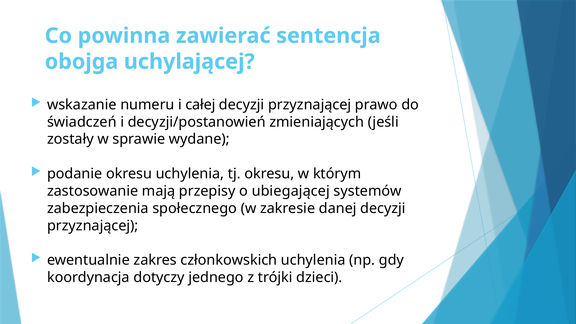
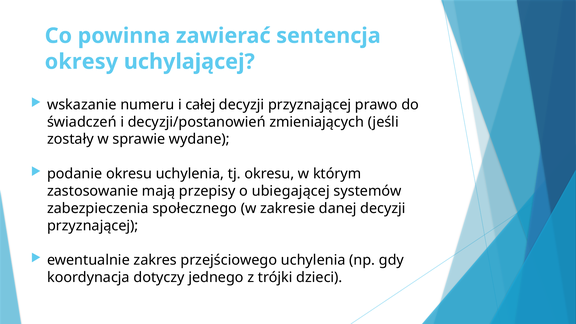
obojga: obojga -> okresy
członkowskich: członkowskich -> przejściowego
